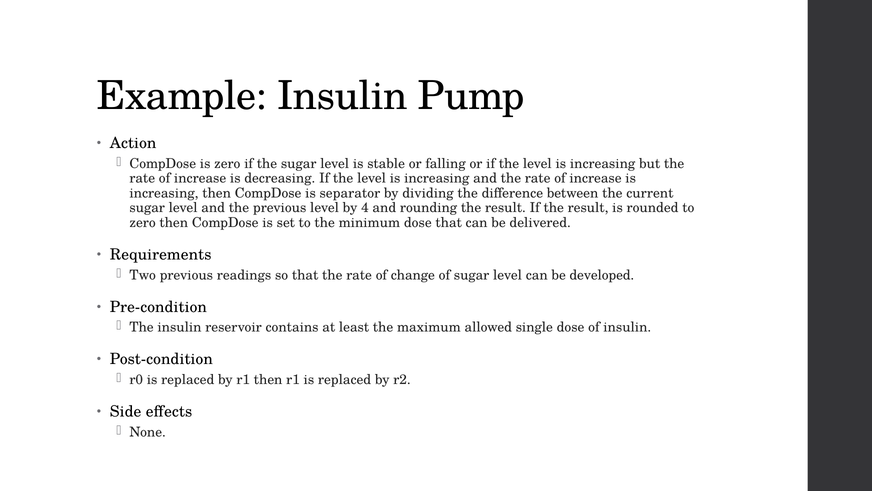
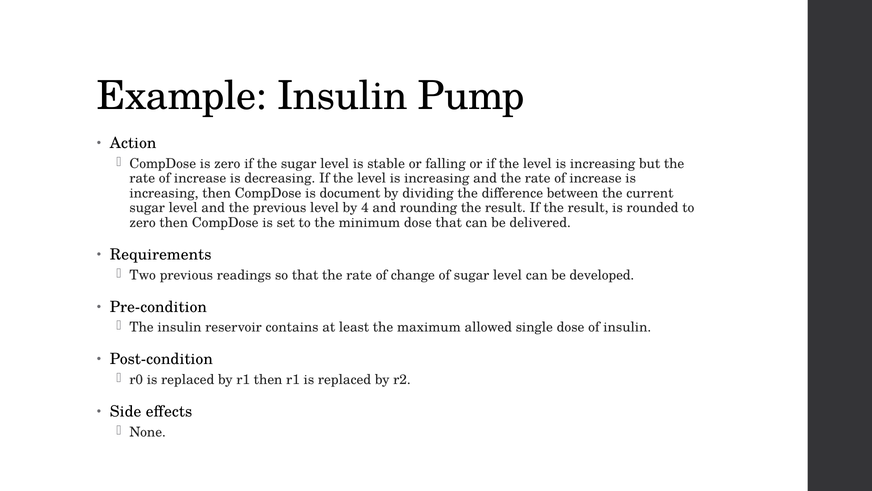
separator: separator -> document
